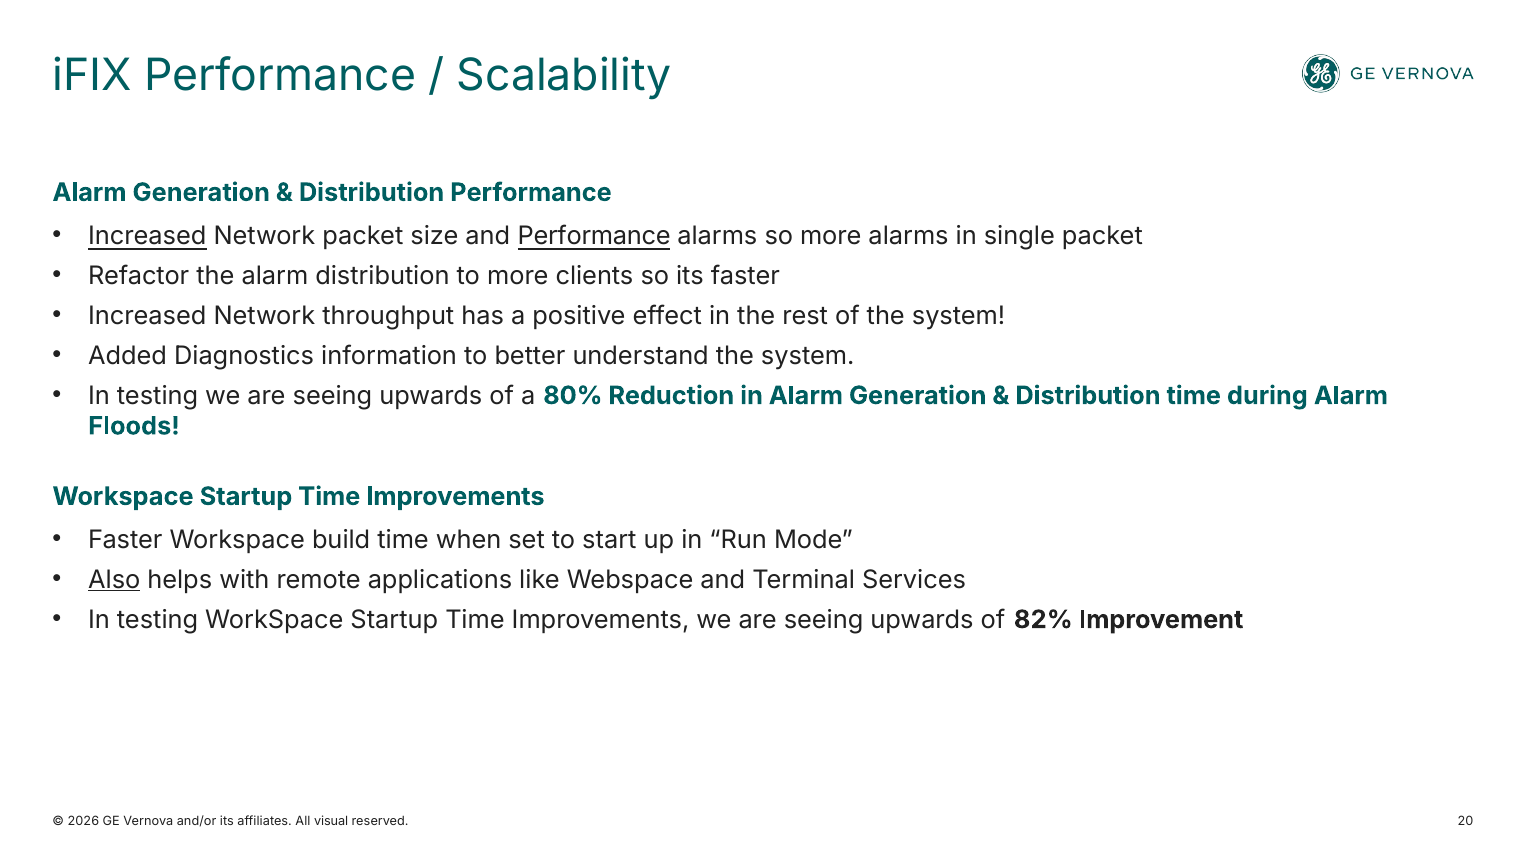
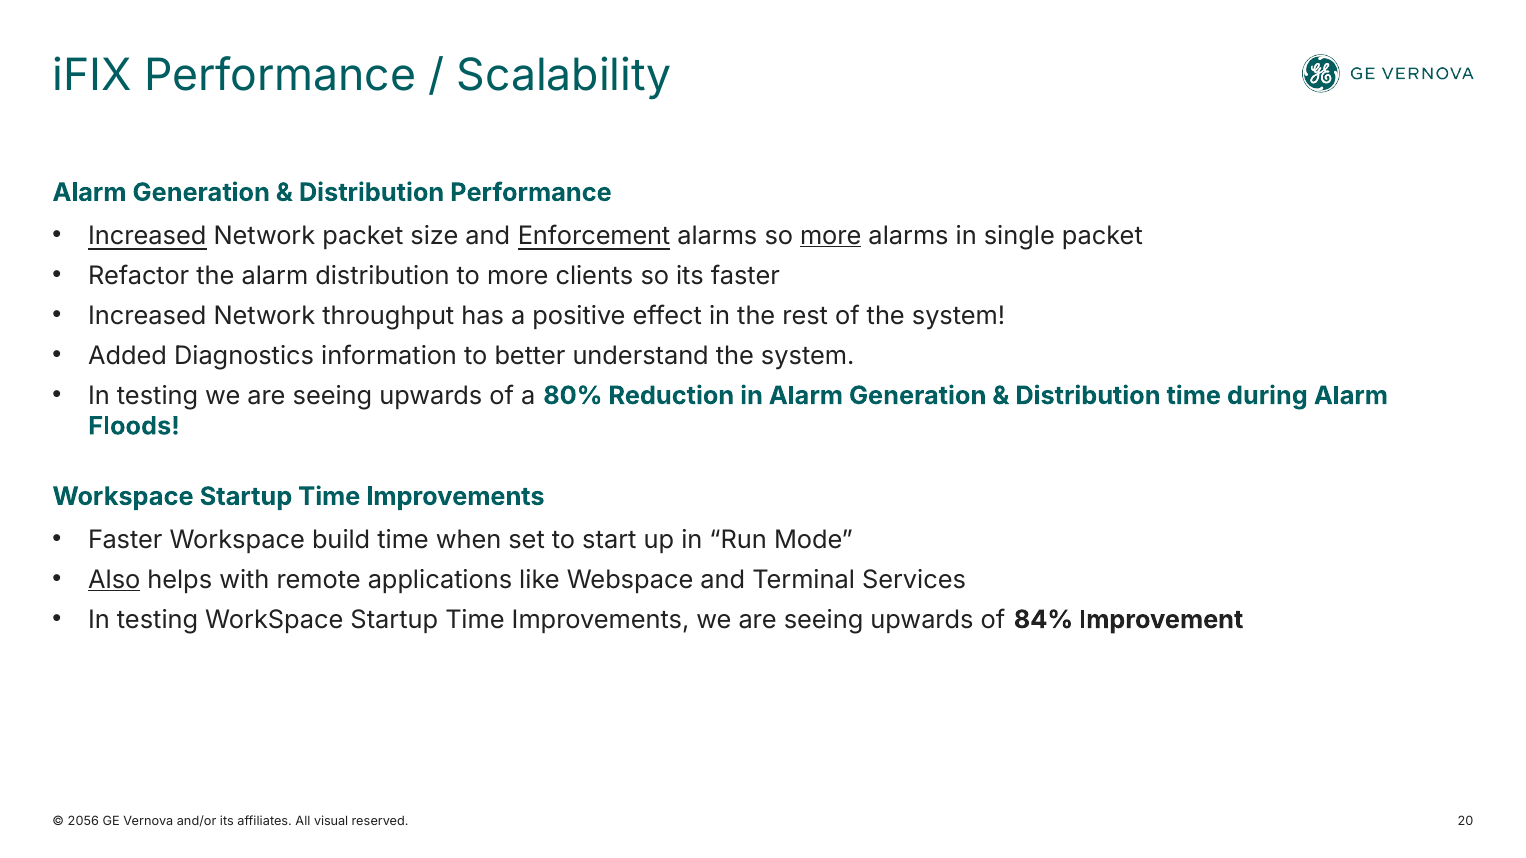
and Performance: Performance -> Enforcement
more at (831, 236) underline: none -> present
82%: 82% -> 84%
2026: 2026 -> 2056
